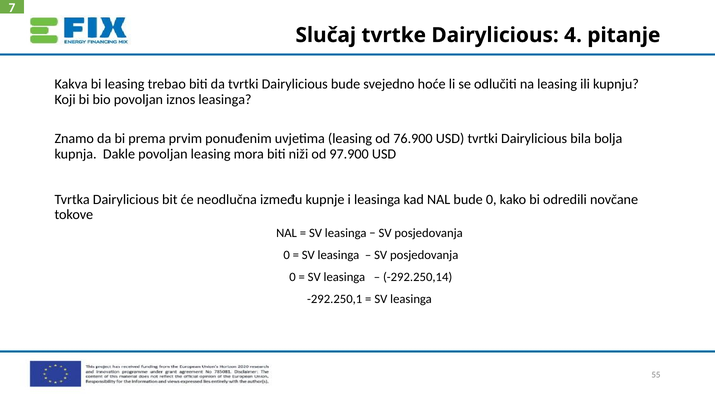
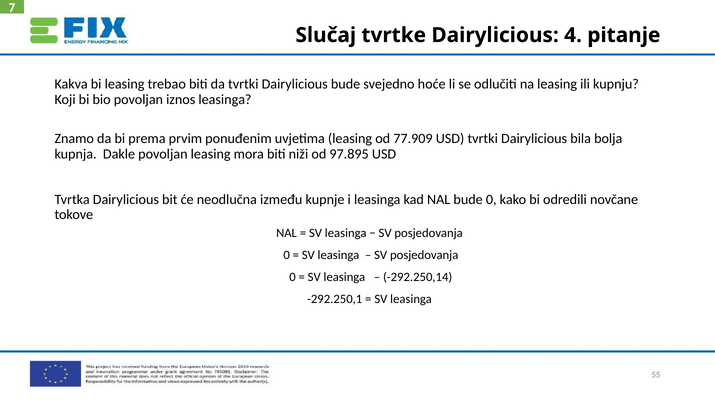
76.900: 76.900 -> 77.909
97.900: 97.900 -> 97.895
